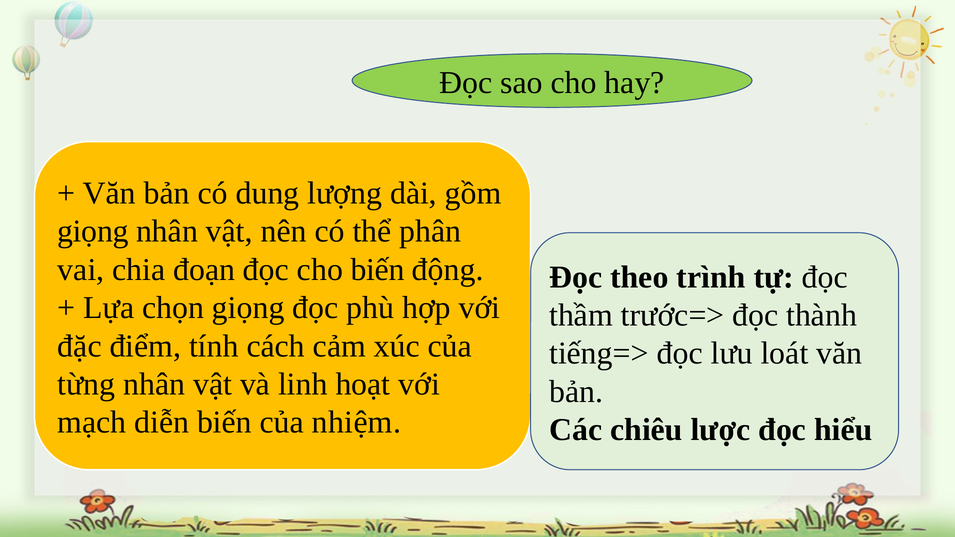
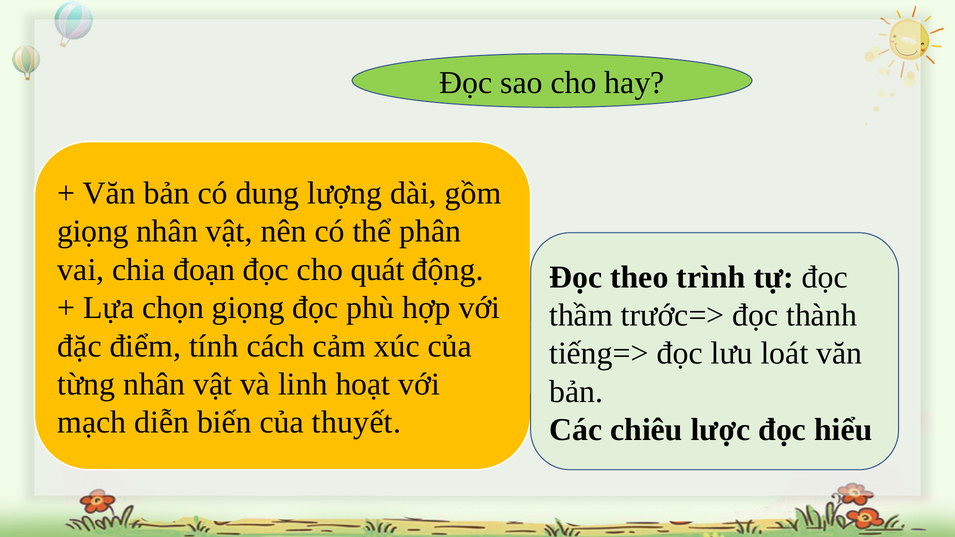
cho biến: biến -> quát
nhiệm: nhiệm -> thuyết
